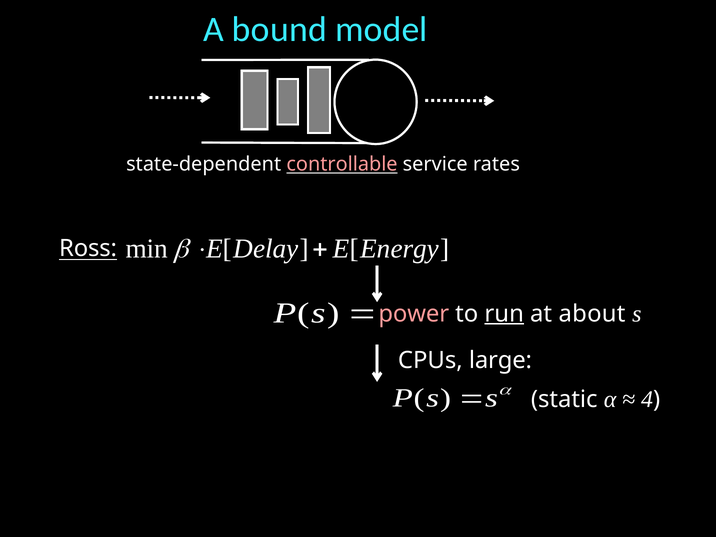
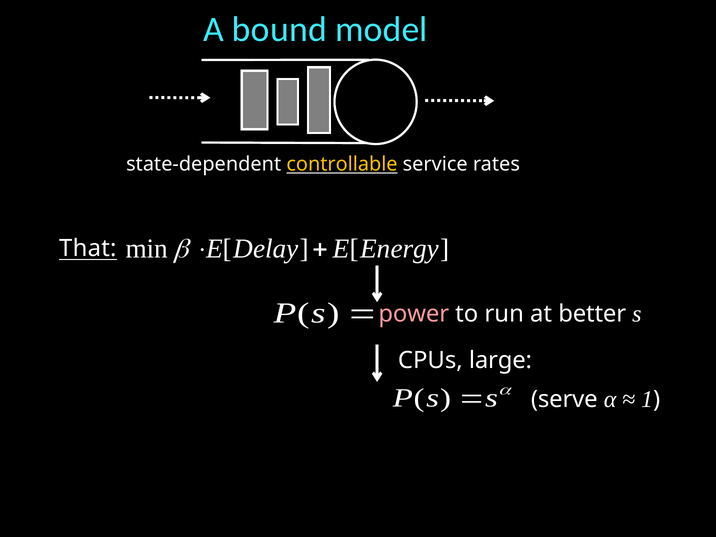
controllable colour: pink -> yellow
Ross: Ross -> That
run underline: present -> none
about: about -> better
static: static -> serve
4: 4 -> 1
